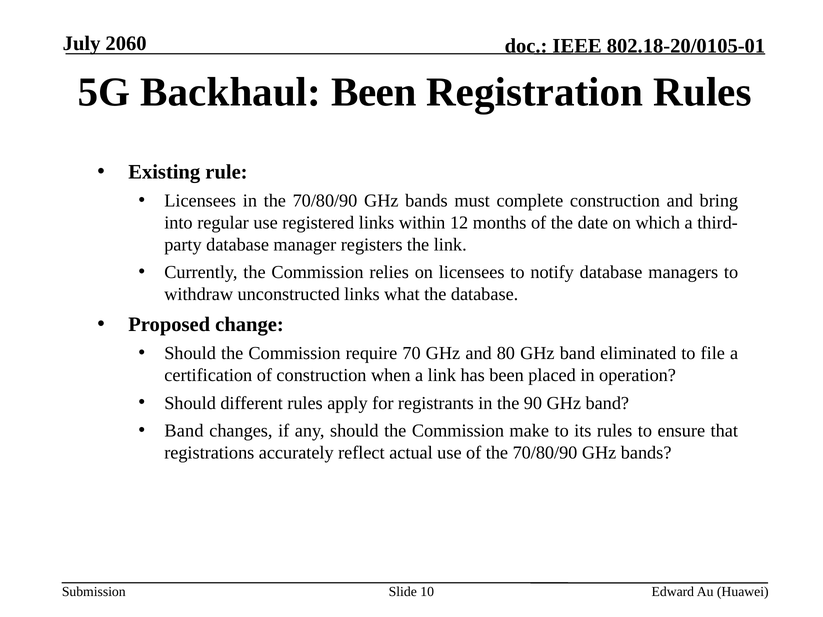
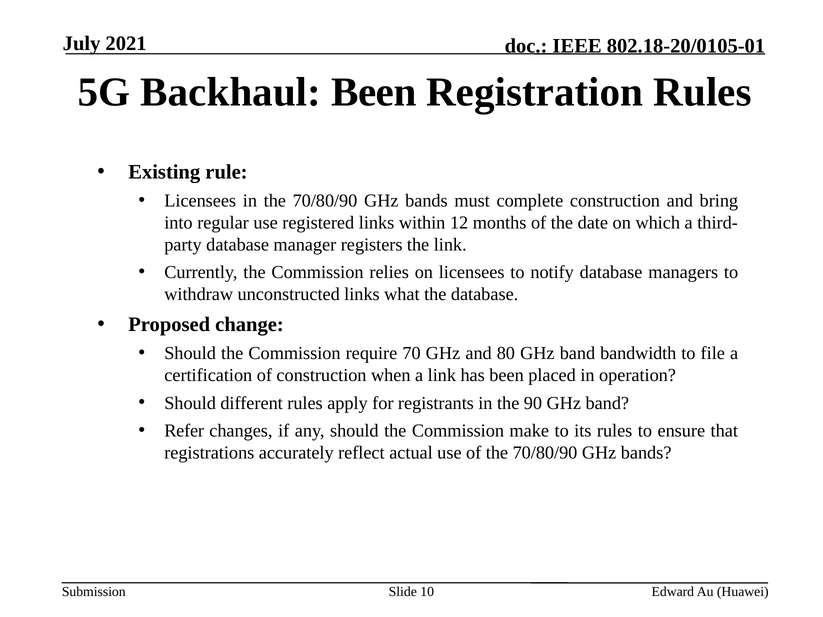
2060: 2060 -> 2021
eliminated: eliminated -> bandwidth
Band at (184, 431): Band -> Refer
